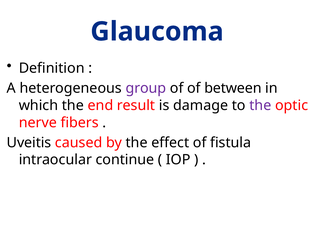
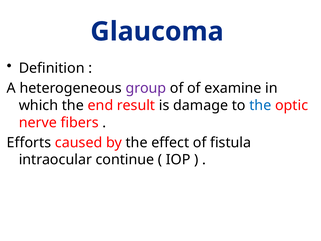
between: between -> examine
the at (260, 105) colour: purple -> blue
Uveitis: Uveitis -> Efforts
